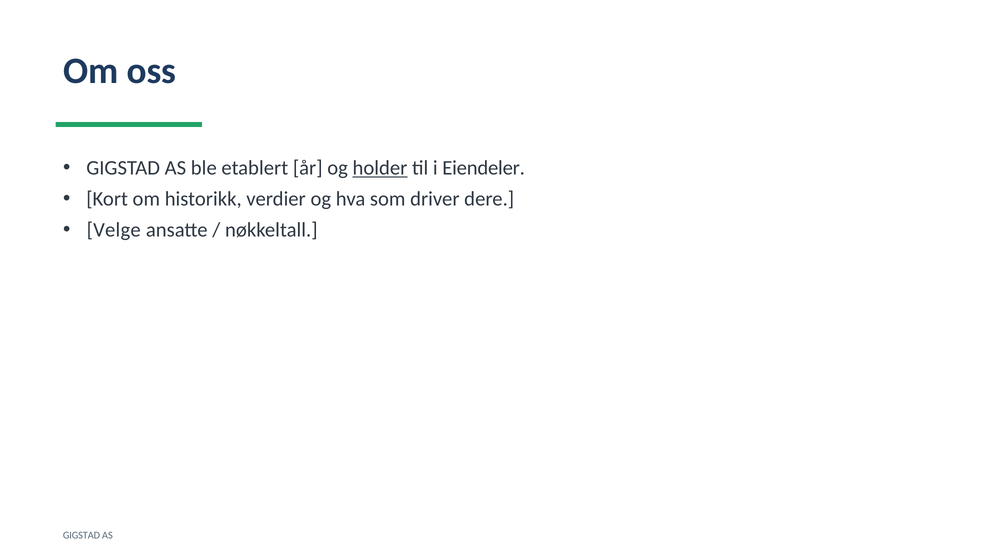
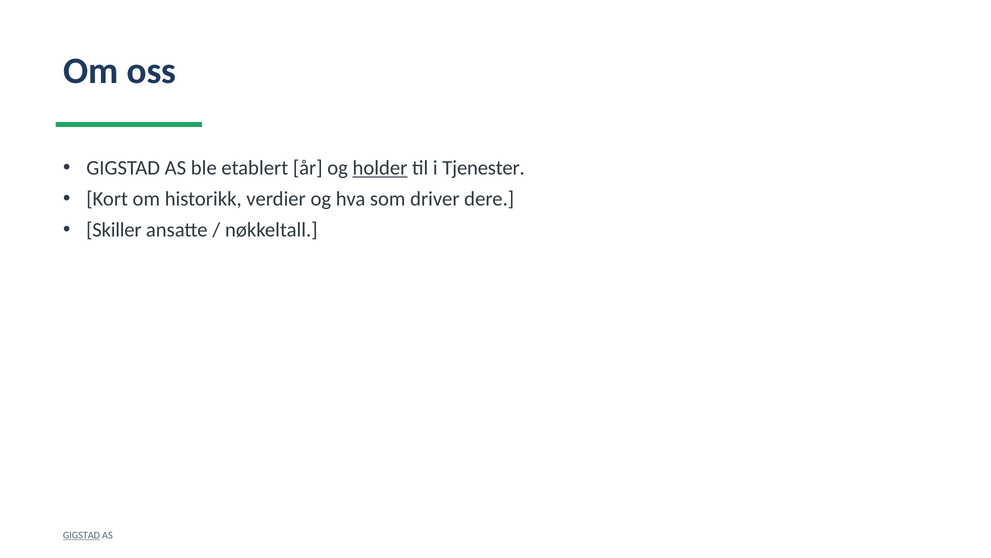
Eiendeler: Eiendeler -> Tjenester
Velge: Velge -> Skiller
GIGSTAD at (81, 535) underline: none -> present
